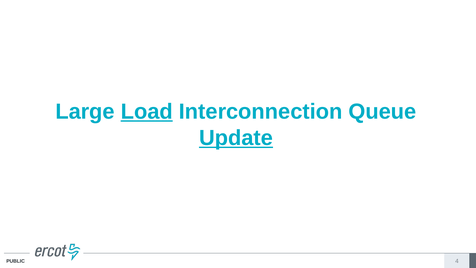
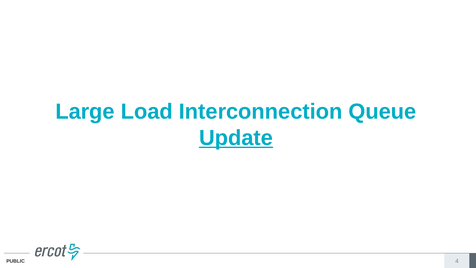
Load underline: present -> none
